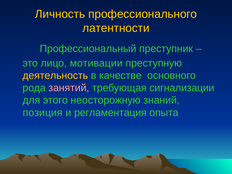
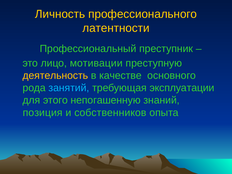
занятий colour: pink -> light blue
сигнализации: сигнализации -> эксплуатации
неосторожную: неосторожную -> непогашенную
регламентация: регламентация -> собственников
